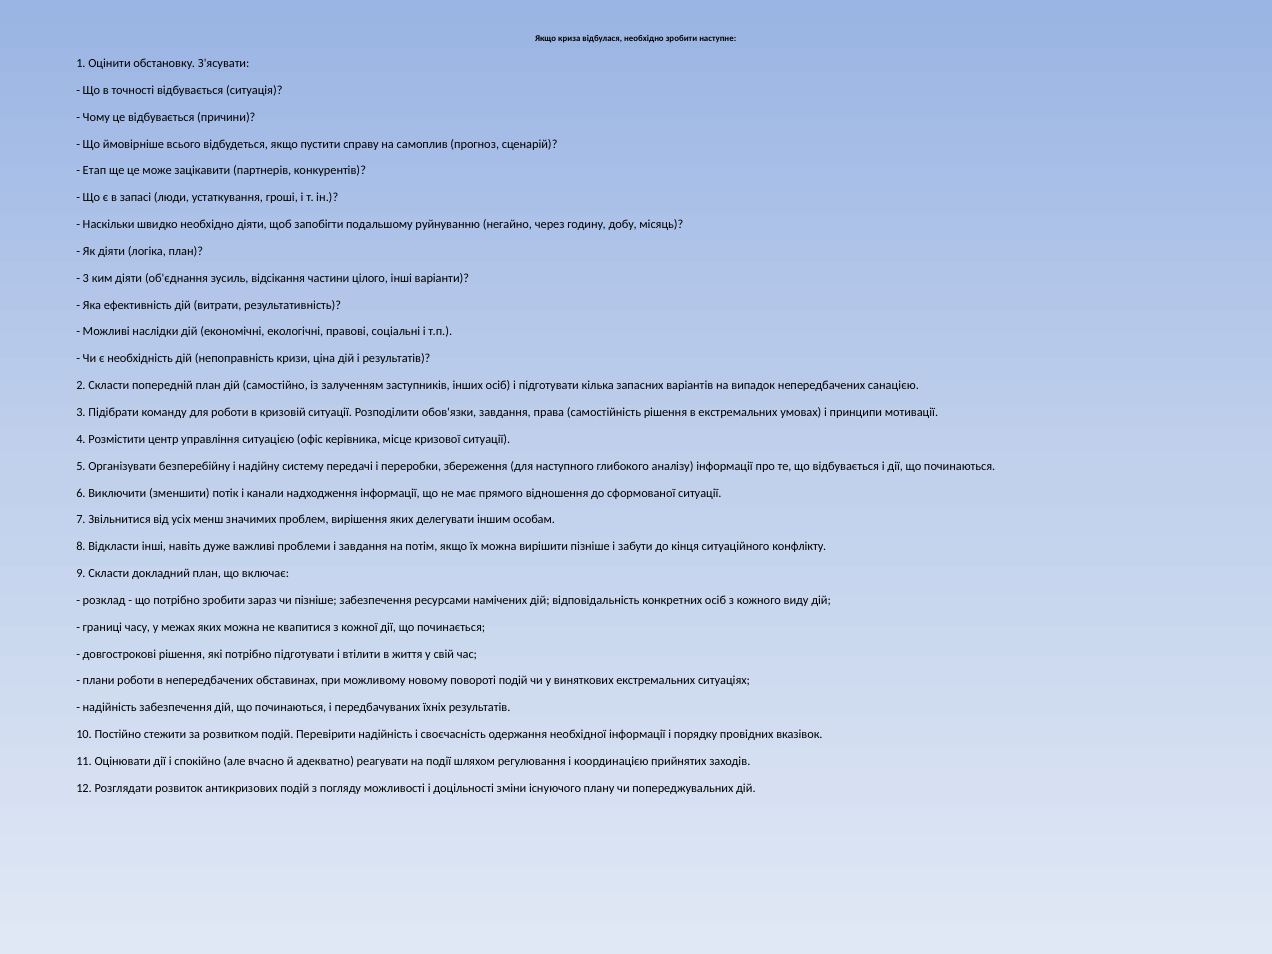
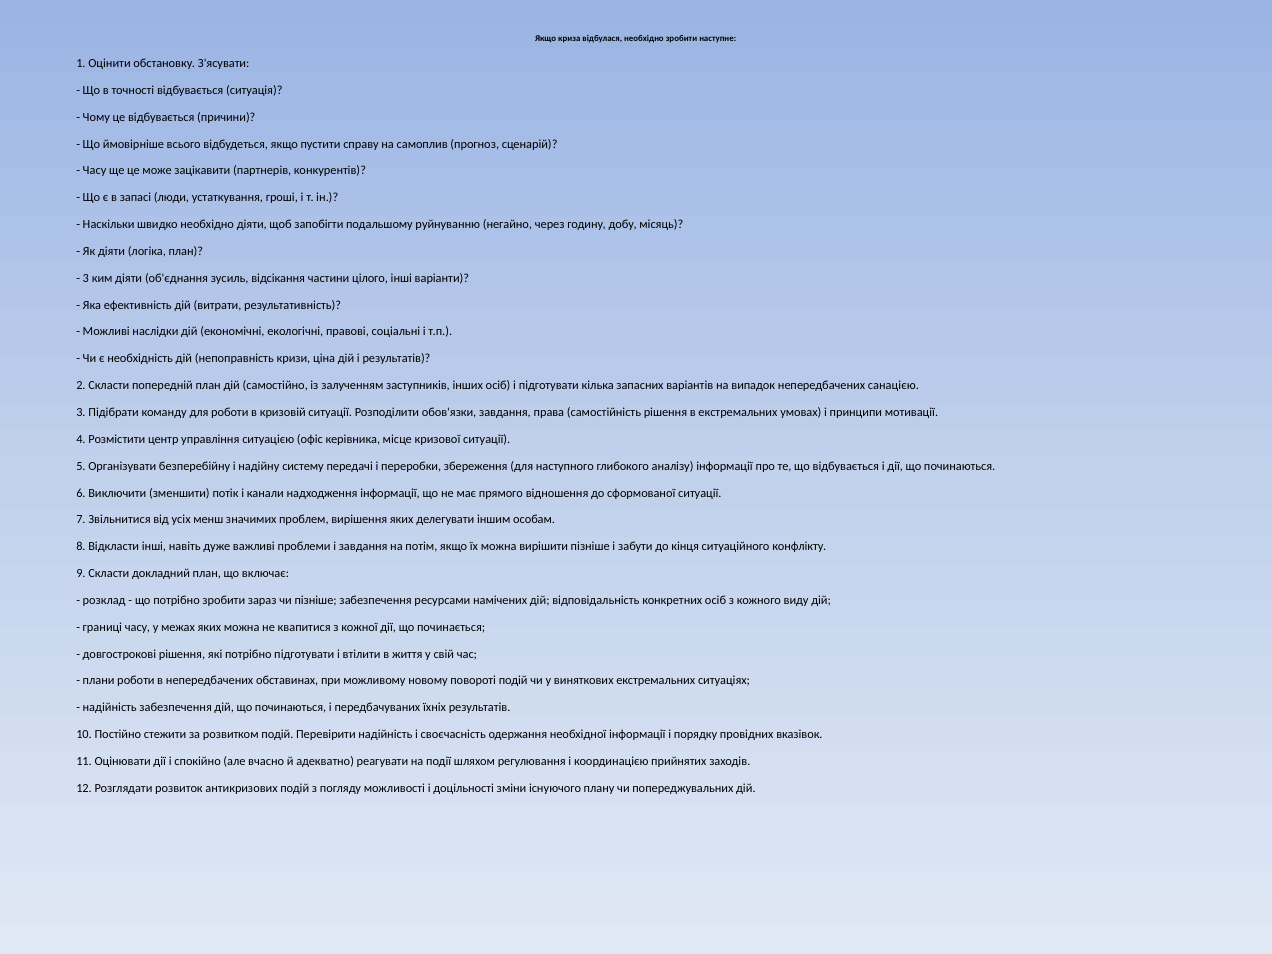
Етап at (94, 171): Етап -> Часу
